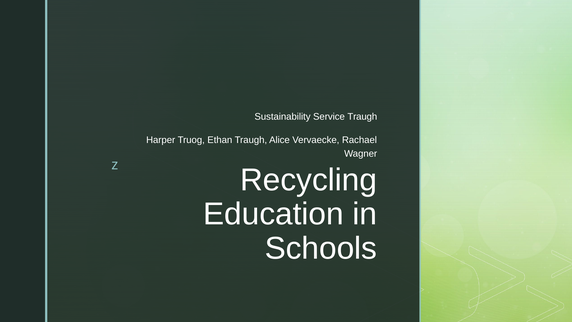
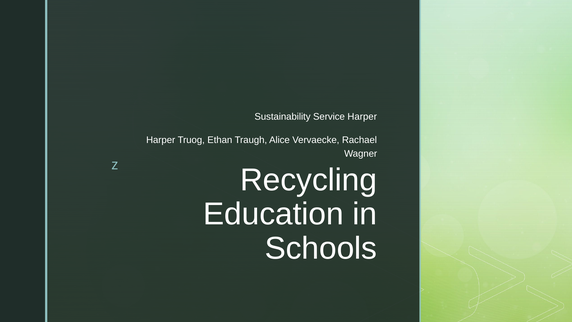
Service Traugh: Traugh -> Harper
